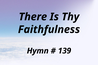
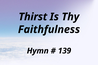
There: There -> Thirst
